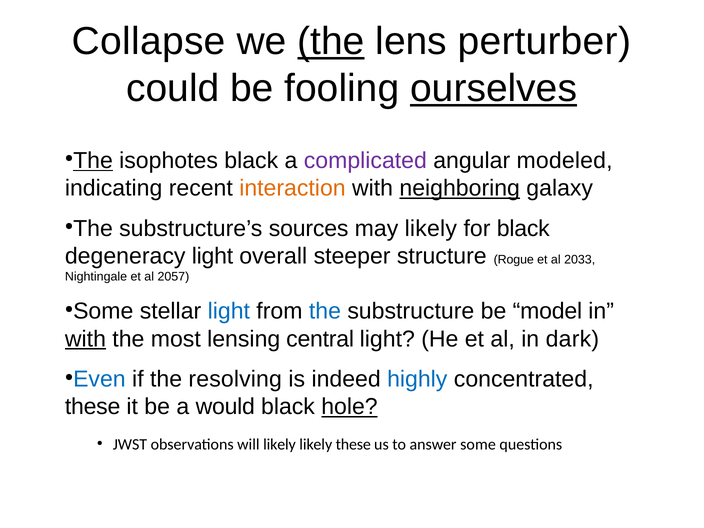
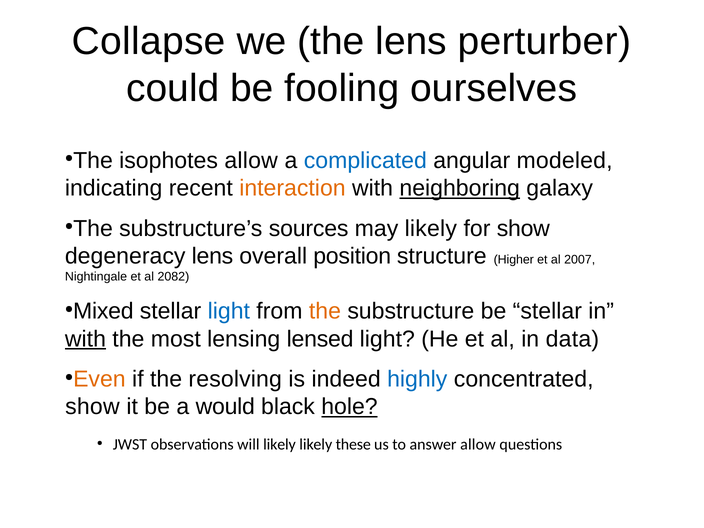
the at (331, 42) underline: present -> none
ourselves underline: present -> none
The at (93, 161) underline: present -> none
isophotes black: black -> allow
complicated colour: purple -> blue
for black: black -> show
degeneracy light: light -> lens
steeper: steeper -> position
Rogue: Rogue -> Higher
2033: 2033 -> 2007
2057: 2057 -> 2082
Some at (103, 311): Some -> Mixed
the at (325, 311) colour: blue -> orange
be model: model -> stellar
central: central -> lensed
dark: dark -> data
Even colour: blue -> orange
these at (93, 407): these -> show
answer some: some -> allow
